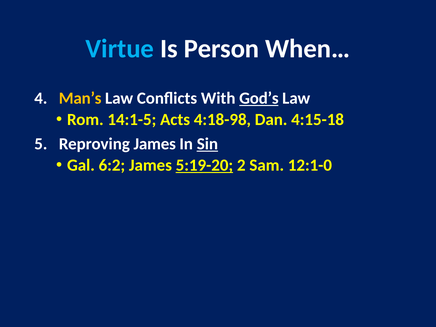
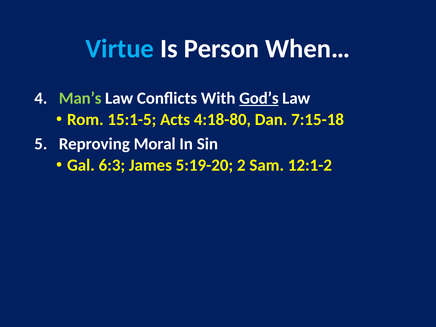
Man’s colour: yellow -> light green
14:1-5: 14:1-5 -> 15:1-5
4:18-98: 4:18-98 -> 4:18-80
4:15-18: 4:15-18 -> 7:15-18
Reproving James: James -> Moral
Sin underline: present -> none
6:2: 6:2 -> 6:3
5:19-20 underline: present -> none
12:1-0: 12:1-0 -> 12:1-2
